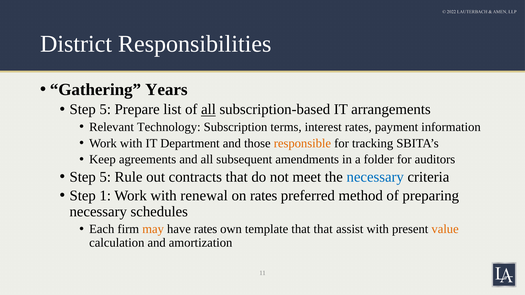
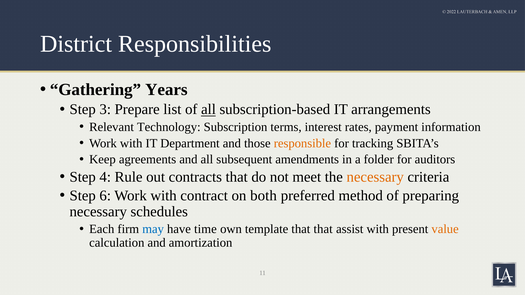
5 at (105, 110): 5 -> 3
5 at (105, 177): 5 -> 4
necessary at (375, 177) colour: blue -> orange
1: 1 -> 6
renewal: renewal -> contract
on rates: rates -> both
may colour: orange -> blue
have rates: rates -> time
